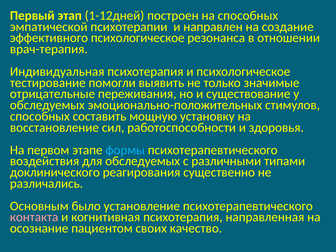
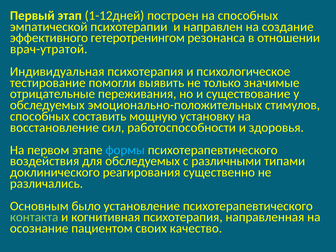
эффективного психологическое: психологическое -> гетеротренингом
врач-терапия: врач-терапия -> врач-утратой
контакта colour: pink -> light green
